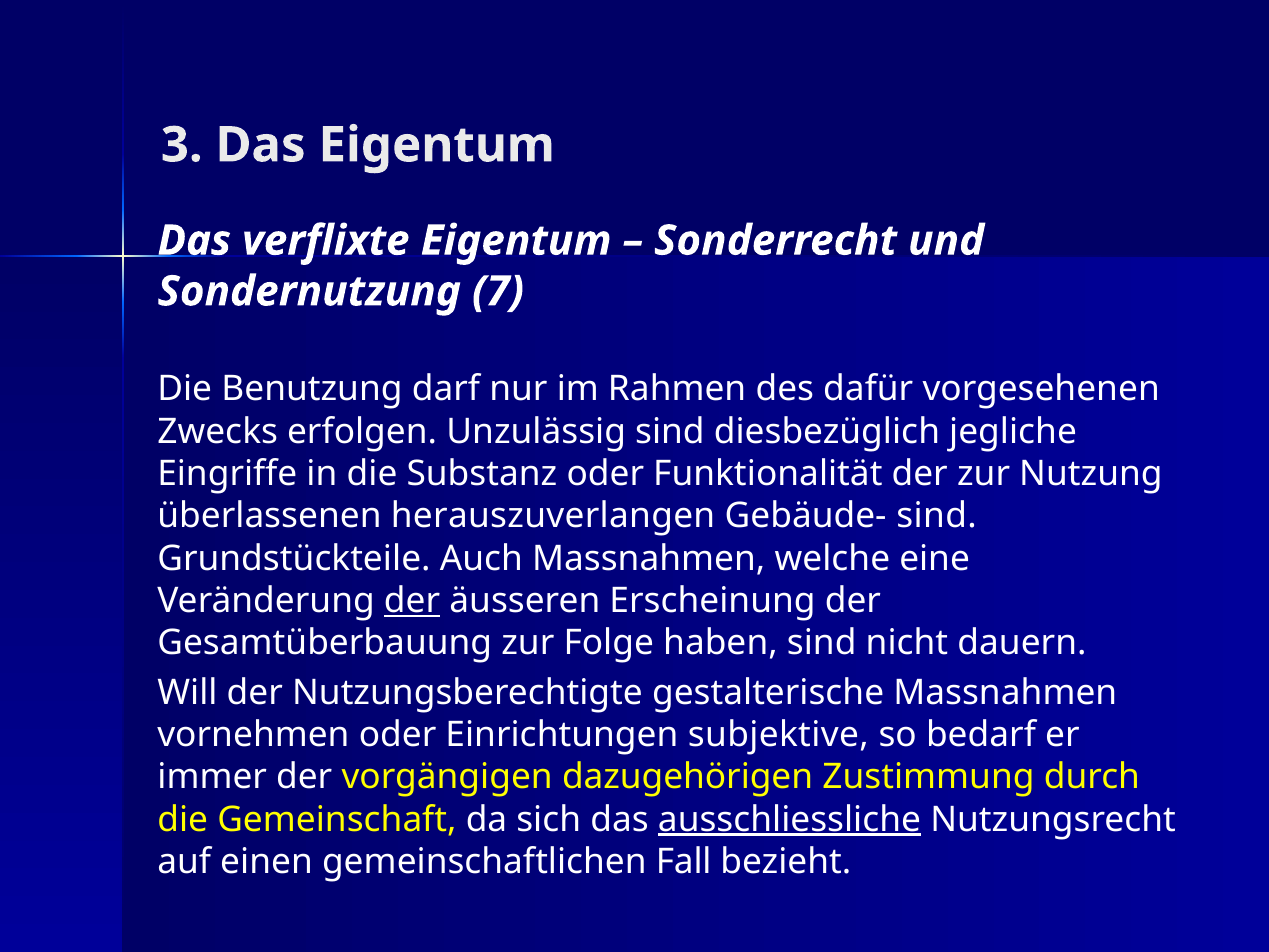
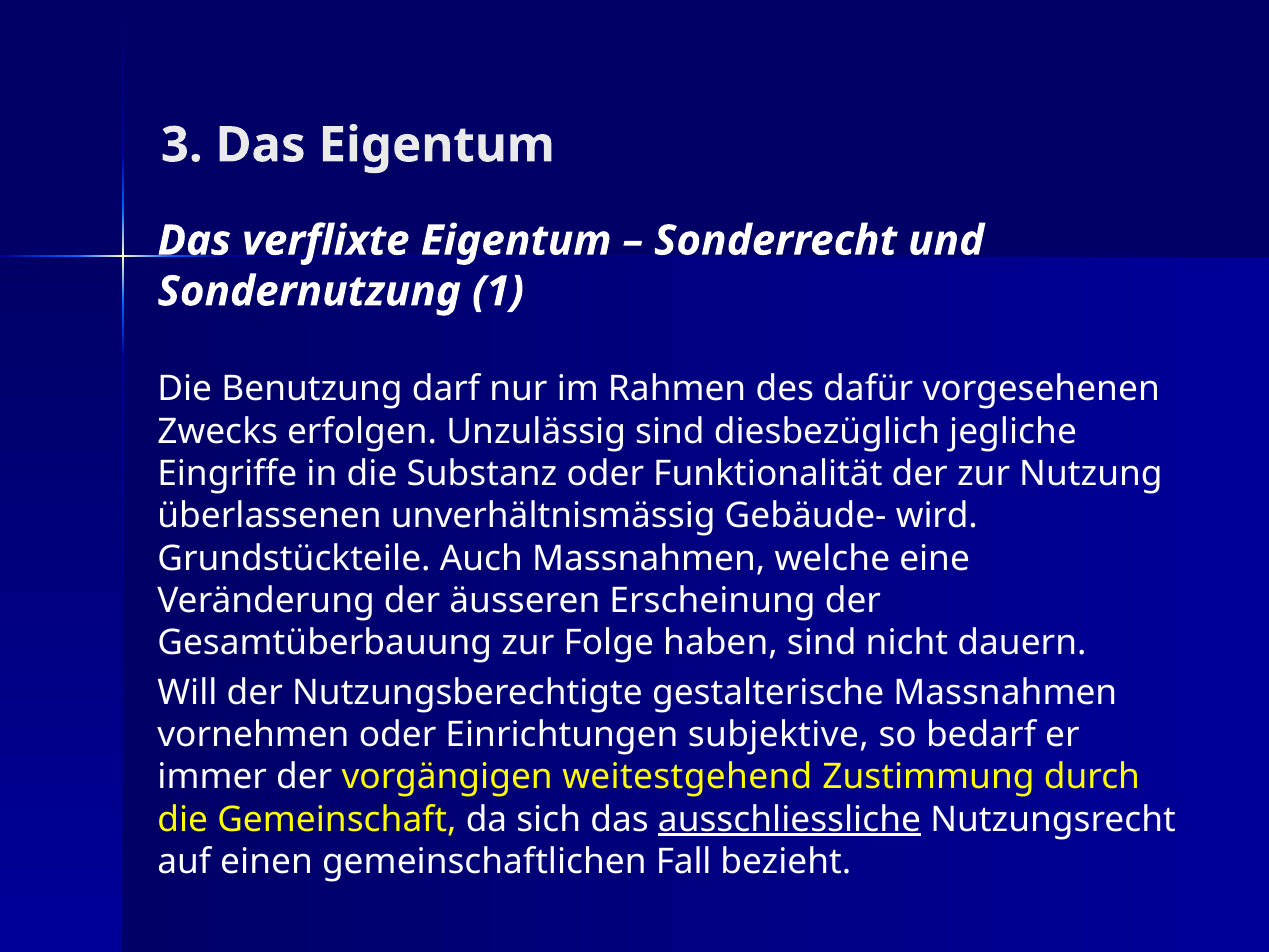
7: 7 -> 1
herauszuverlangen: herauszuverlangen -> unverhältnismässig
Gebäude- sind: sind -> wird
der at (412, 601) underline: present -> none
dazugehörigen: dazugehörigen -> weitestgehend
